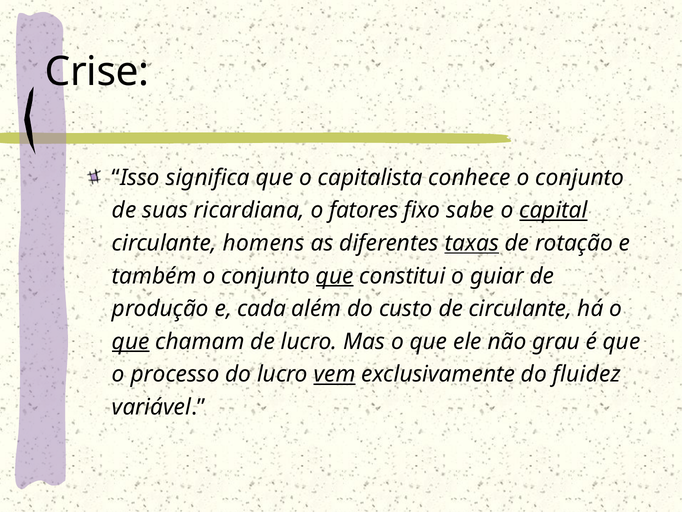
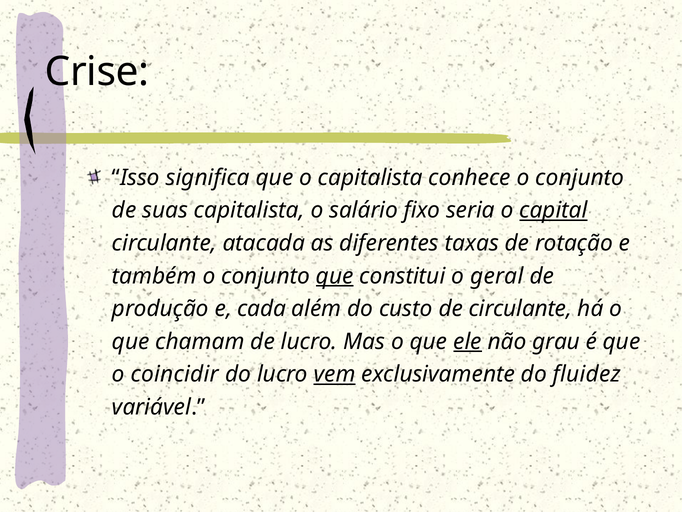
suas ricardiana: ricardiana -> capitalista
fatores: fatores -> salário
sabe: sabe -> seria
homens: homens -> atacada
taxas underline: present -> none
guiar: guiar -> geral
que at (131, 341) underline: present -> none
ele underline: none -> present
processo: processo -> coincidir
